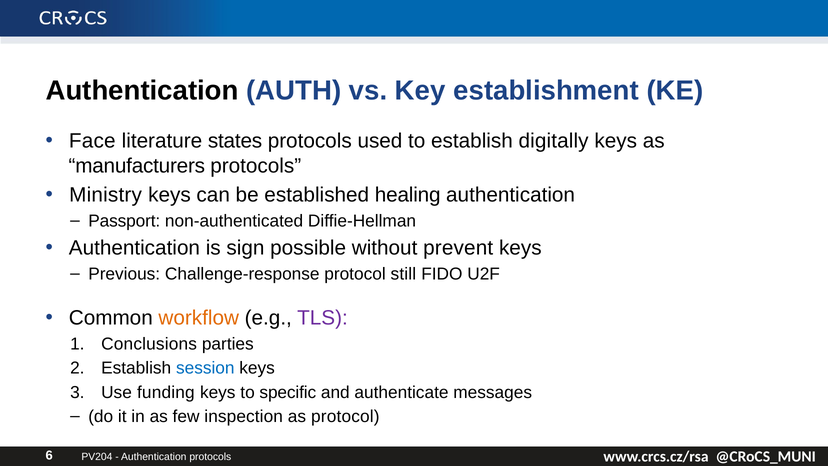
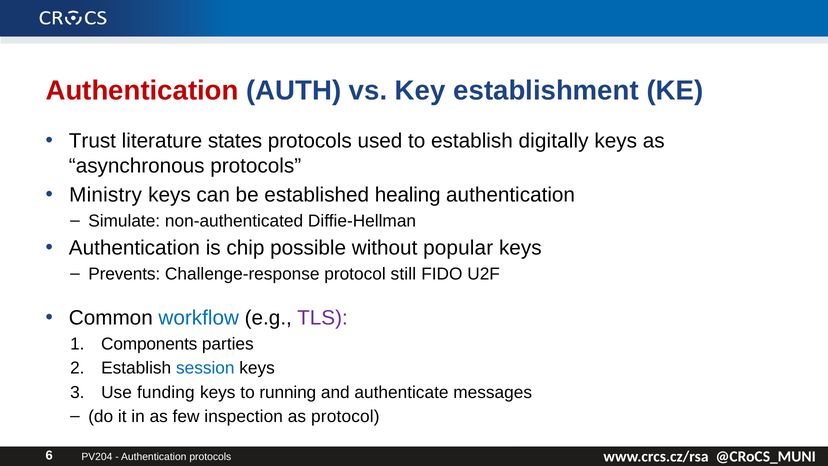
Authentication at (142, 91) colour: black -> red
Face: Face -> Trust
manufacturers: manufacturers -> asynchronous
Passport: Passport -> Simulate
sign: sign -> chip
prevent: prevent -> popular
Previous: Previous -> Prevents
workflow colour: orange -> blue
Conclusions: Conclusions -> Components
specific: specific -> running
